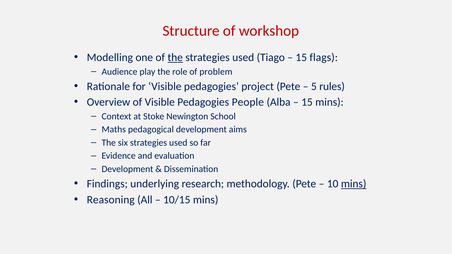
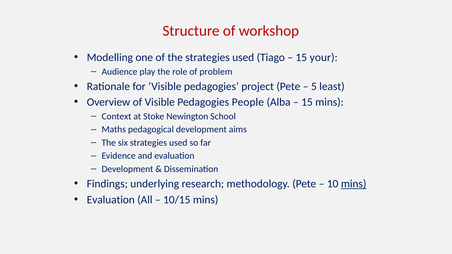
the at (175, 57) underline: present -> none
flags: flags -> your
rules: rules -> least
Reasoning at (111, 200): Reasoning -> Evaluation
